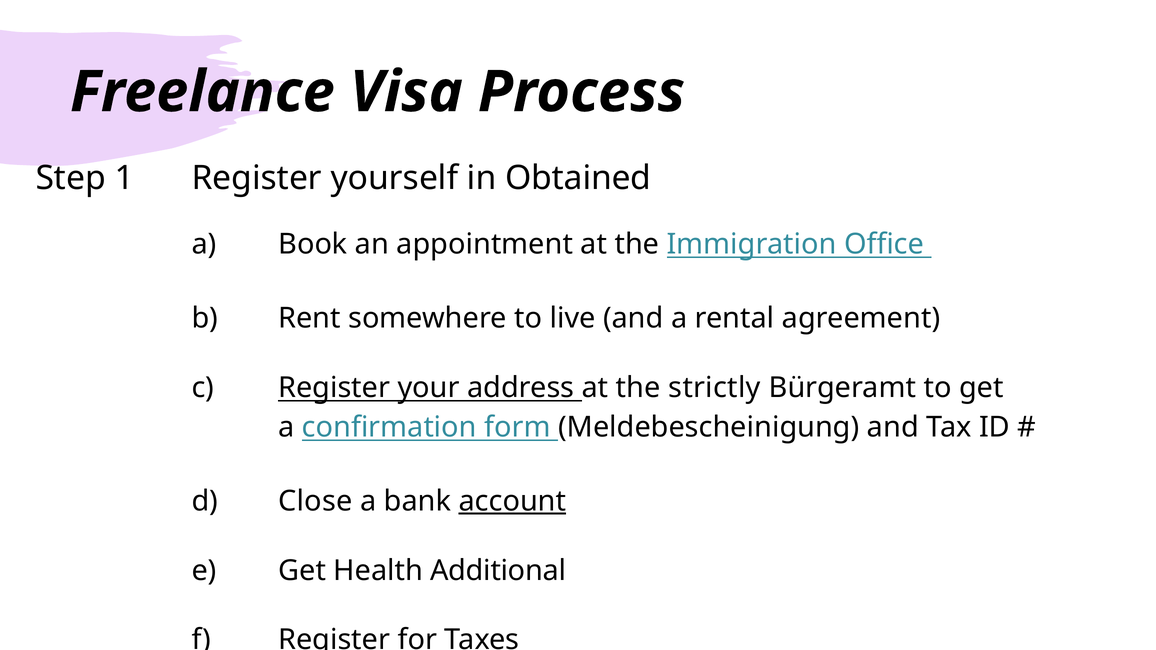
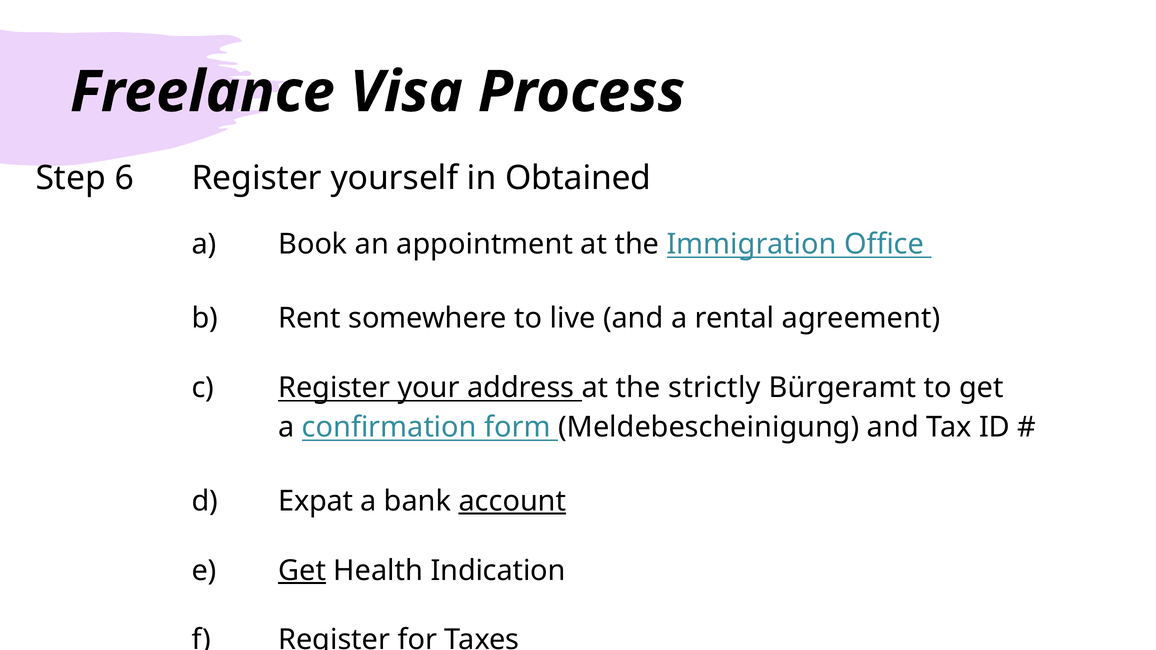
1: 1 -> 6
Close: Close -> Expat
Get at (302, 571) underline: none -> present
Additional: Additional -> Indication
